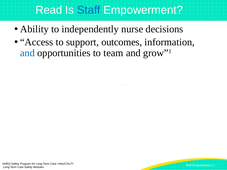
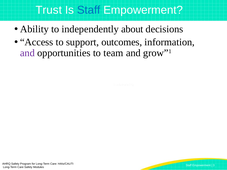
Read: Read -> Trust
nurse: nurse -> about
and at (27, 53) colour: blue -> purple
